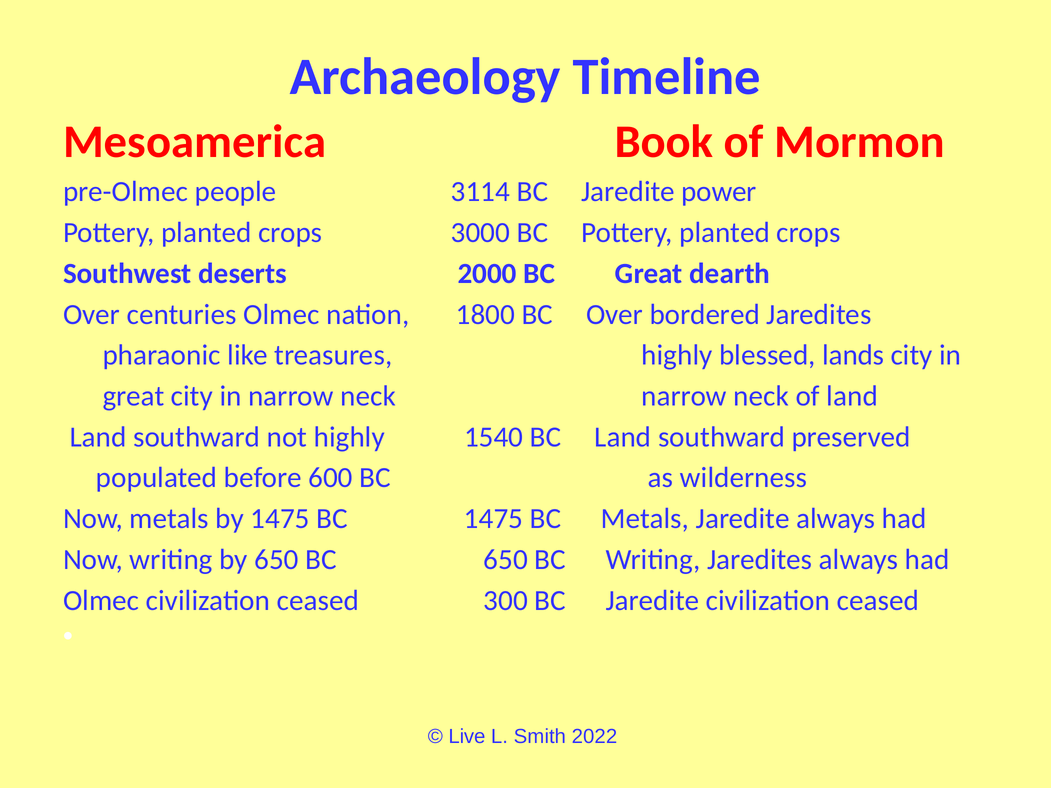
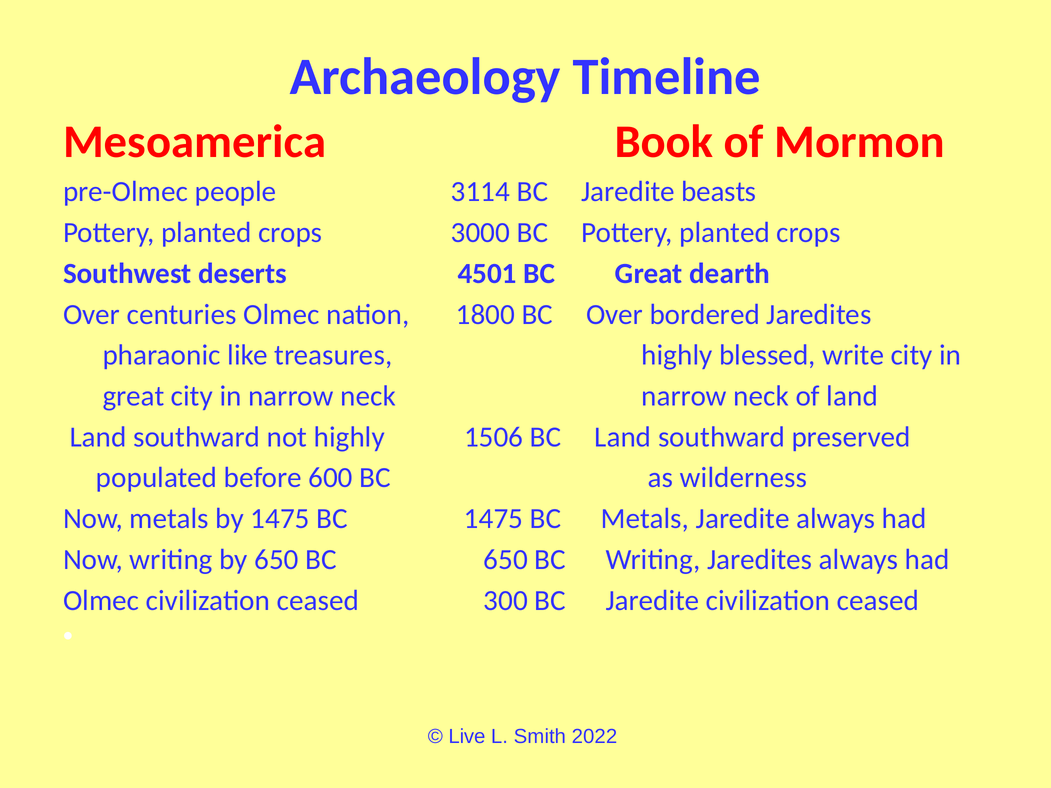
power: power -> beasts
2000: 2000 -> 4501
lands: lands -> write
1540: 1540 -> 1506
